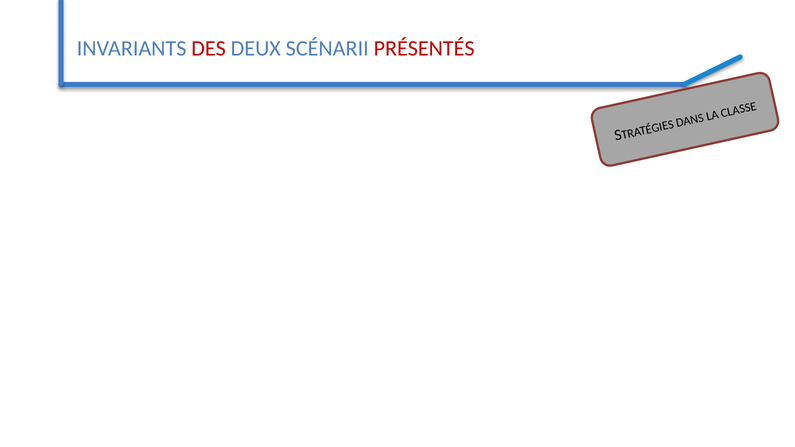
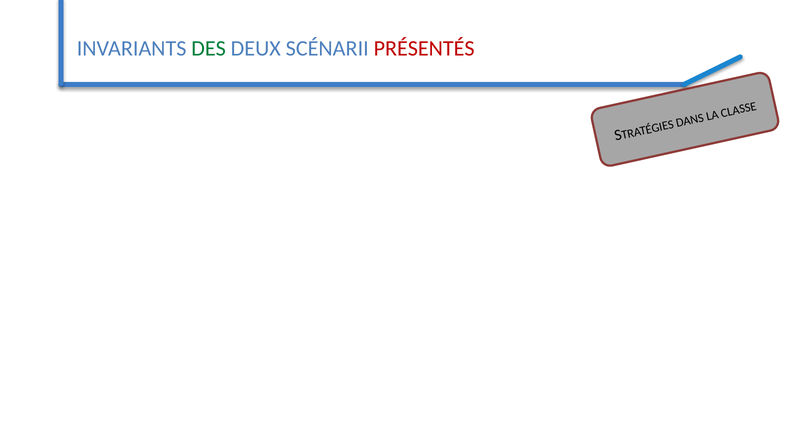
DES colour: red -> green
